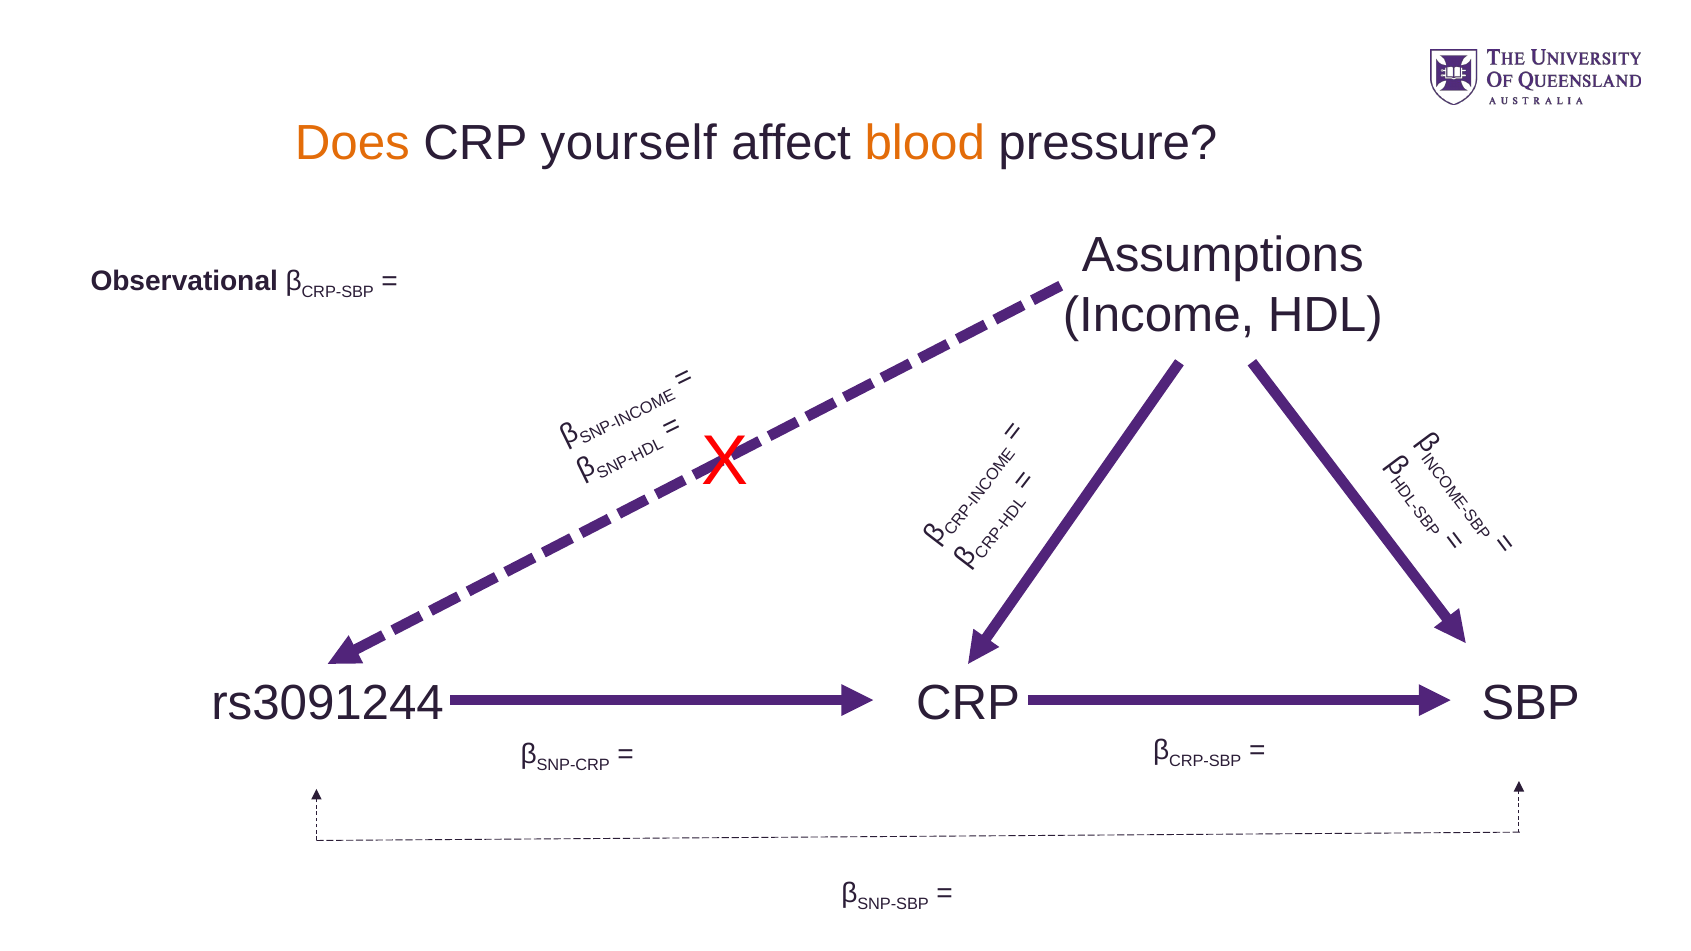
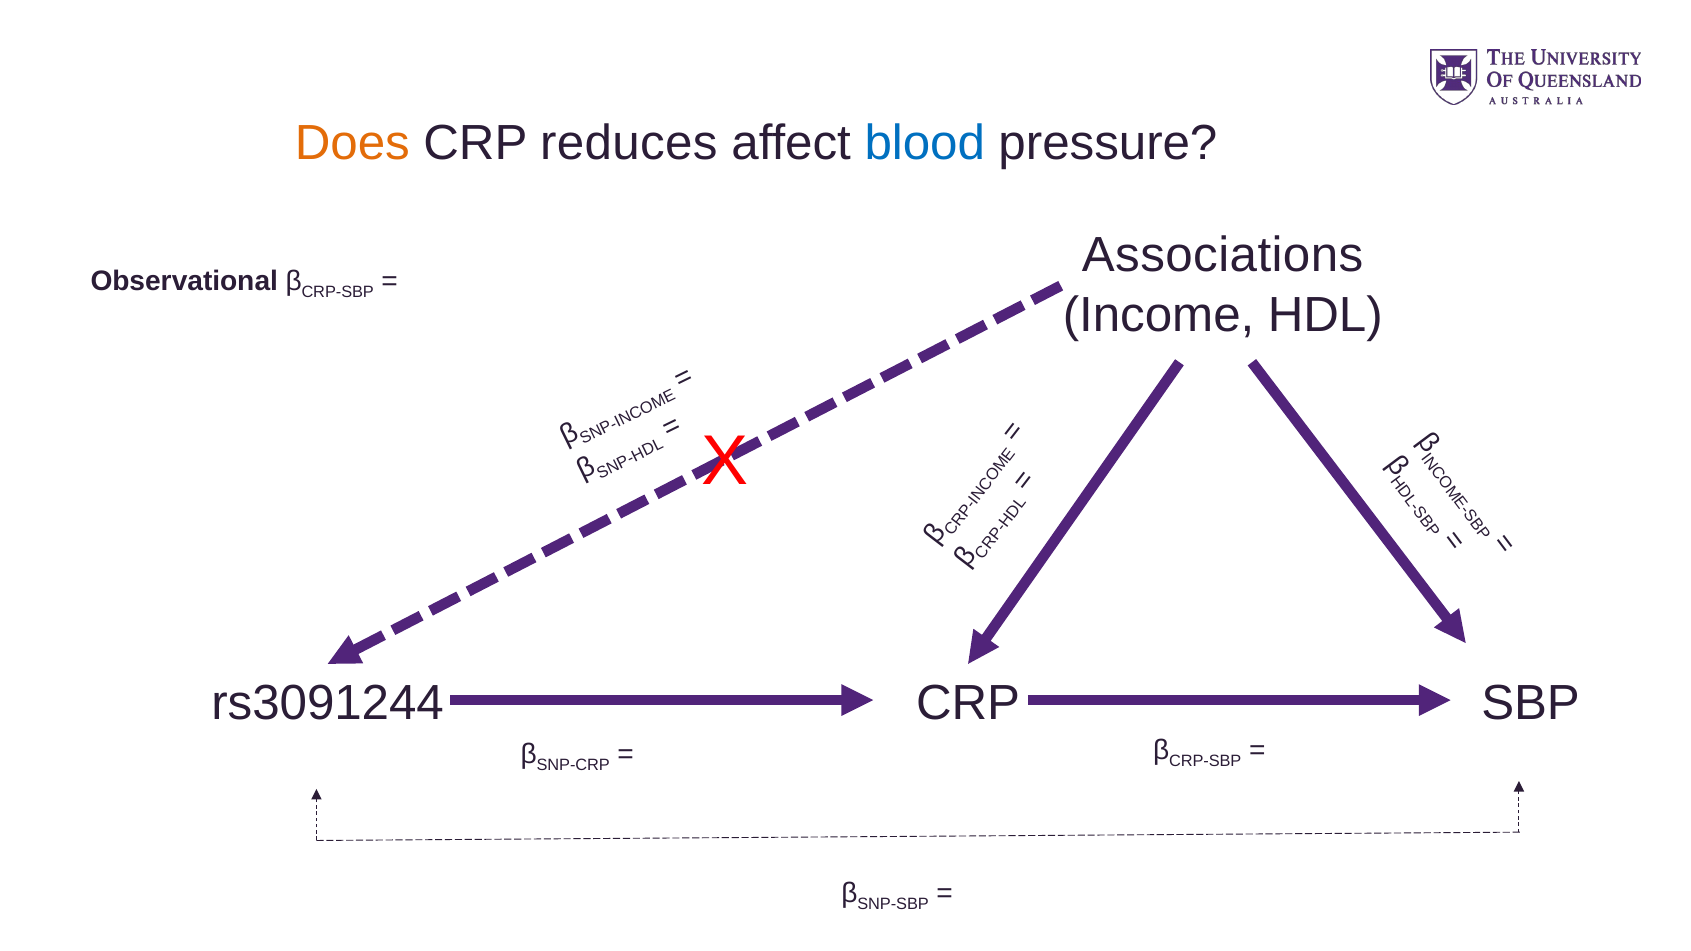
yourself: yourself -> reduces
blood colour: orange -> blue
Assumptions: Assumptions -> Associations
